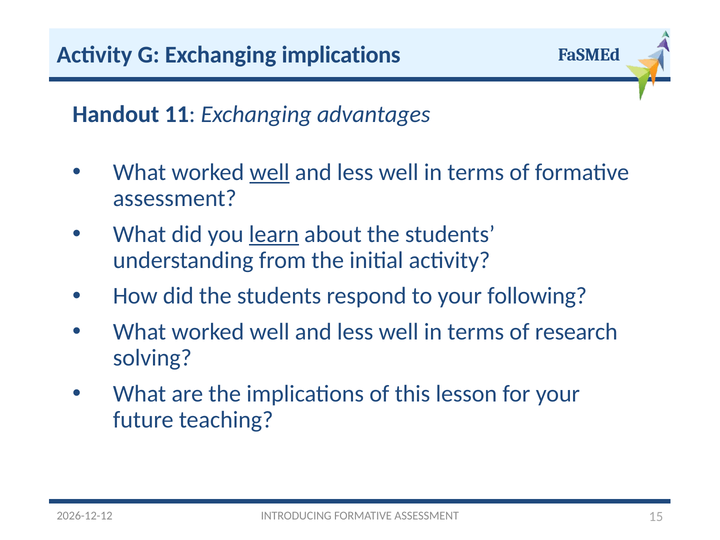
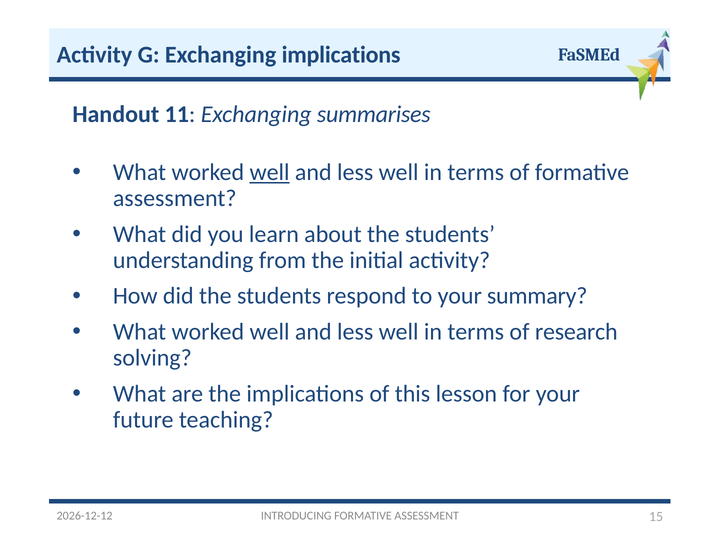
advantages: advantages -> summarises
learn underline: present -> none
following: following -> summary
